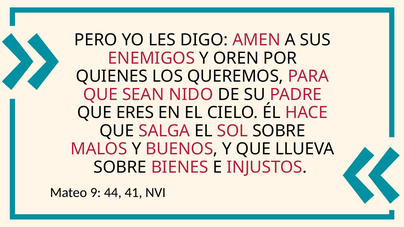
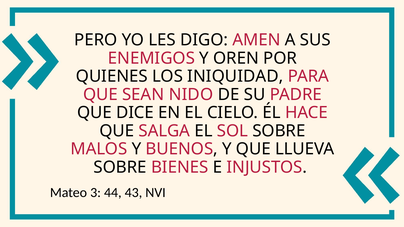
QUEREMOS: QUEREMOS -> INIQUIDAD
ERES: ERES -> DICE
9: 9 -> 3
41: 41 -> 43
